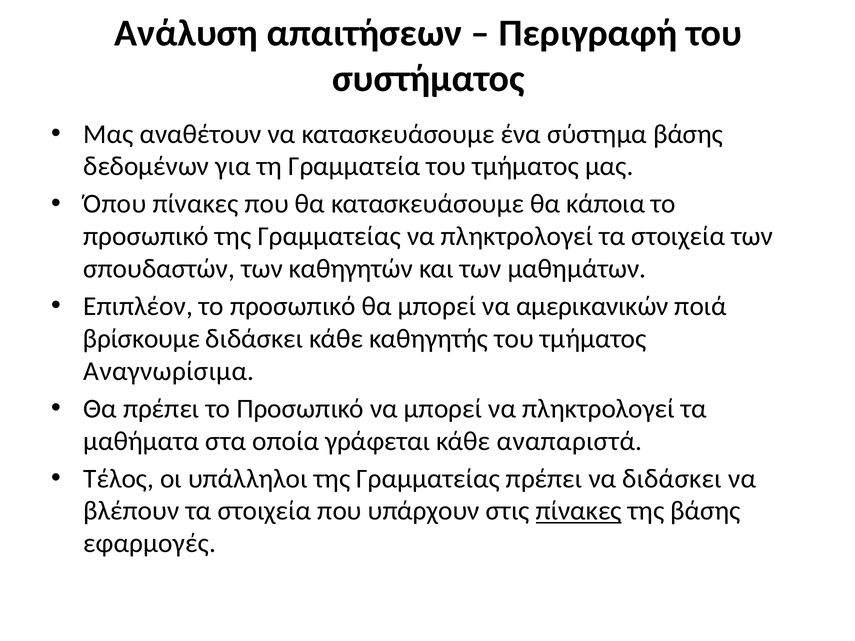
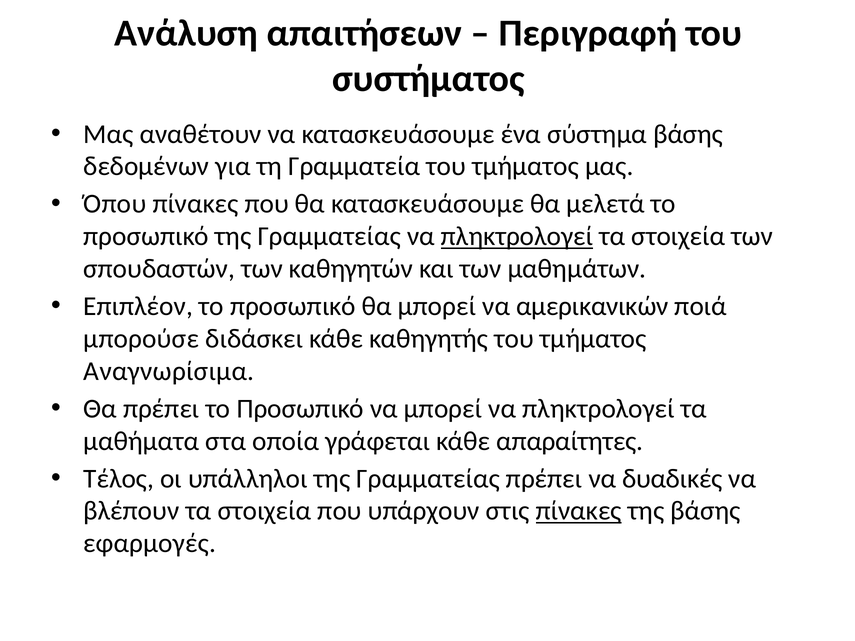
κάποια: κάποια -> μελετά
πληκτρολογεί at (517, 236) underline: none -> present
βρίσκουμε: βρίσκουμε -> μπορούσε
αναπαριστά: αναπαριστά -> απαραίτητες
να διδάσκει: διδάσκει -> δυαδικές
